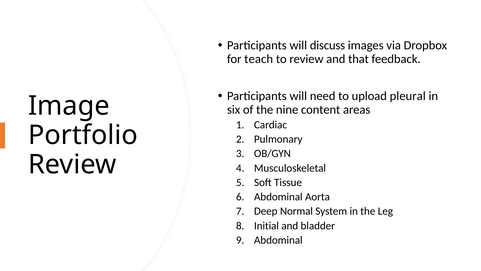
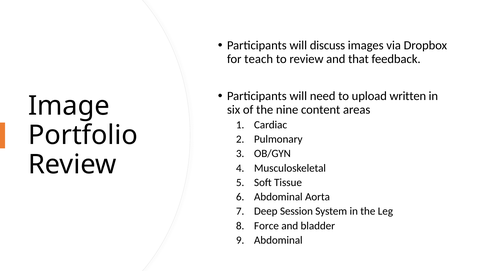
pleural: pleural -> written
Normal: Normal -> Session
Initial: Initial -> Force
